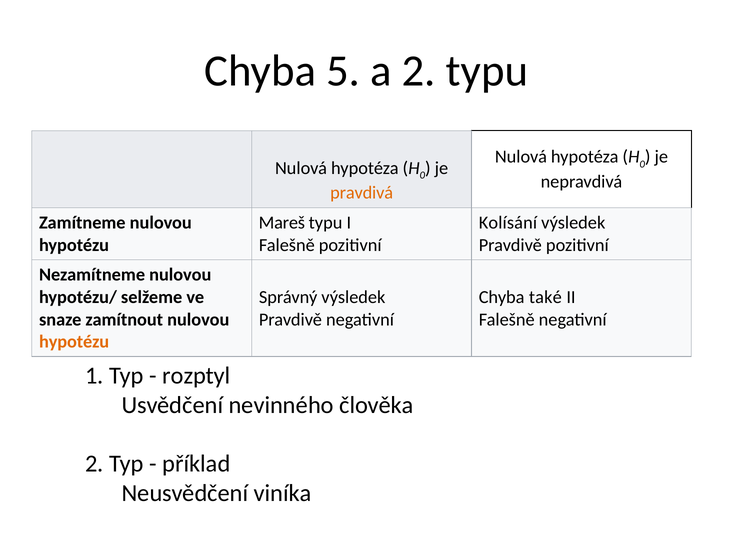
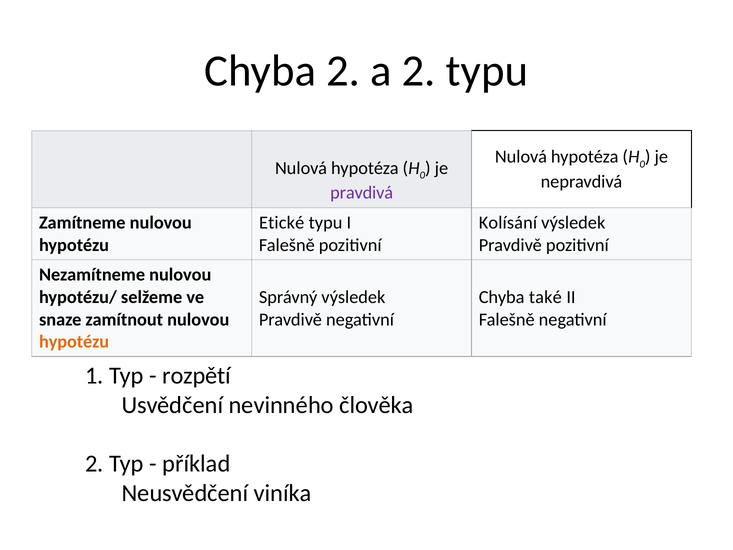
Chyba 5: 5 -> 2
pravdivá colour: orange -> purple
Mareš: Mareš -> Etické
rozptyl: rozptyl -> rozpětí
